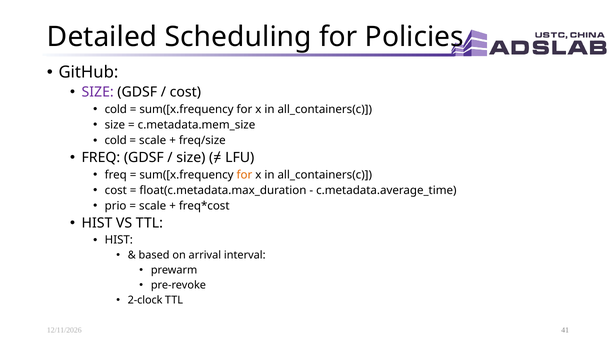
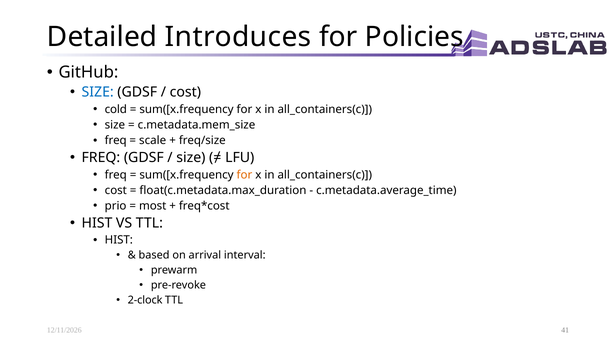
Scheduling: Scheduling -> Introduces
SIZE at (98, 92) colour: purple -> blue
cold at (116, 141): cold -> freq
scale at (153, 206): scale -> most
